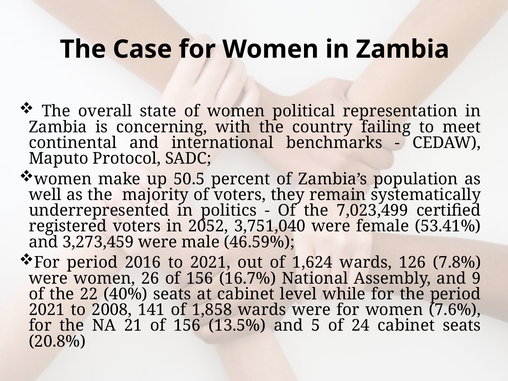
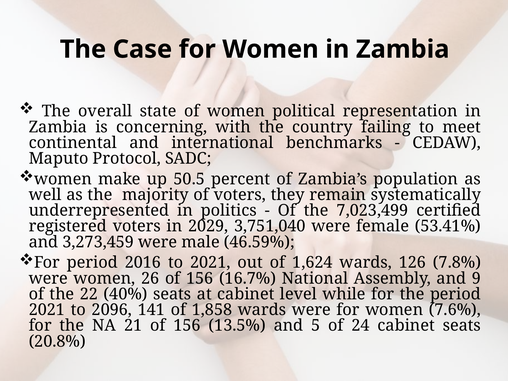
2052: 2052 -> 2029
2008: 2008 -> 2096
